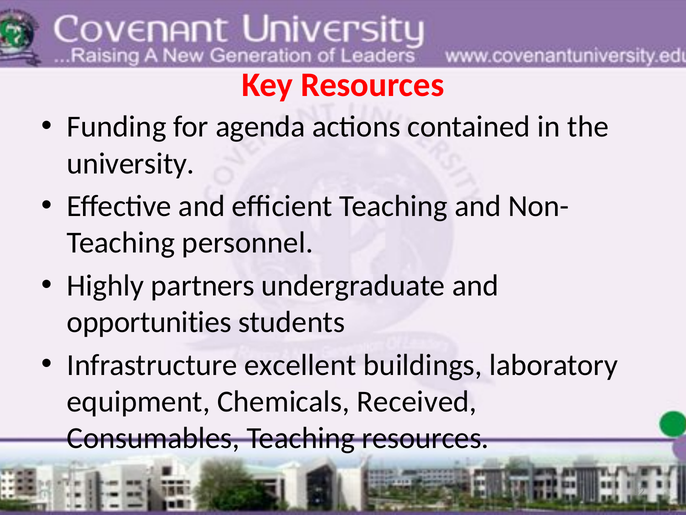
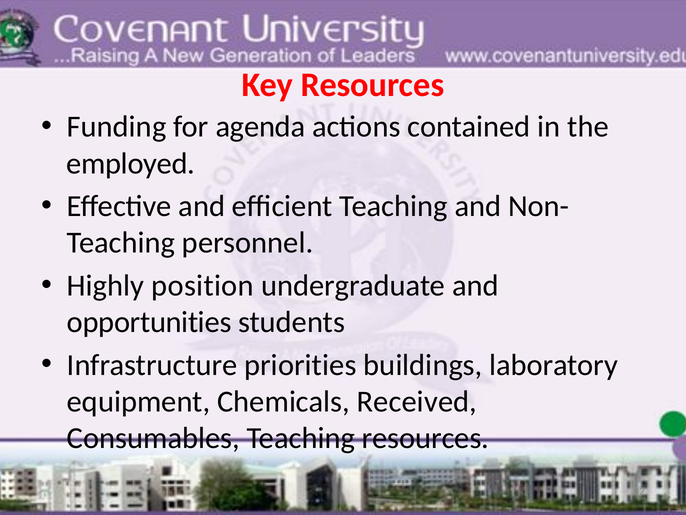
university: university -> employed
partners: partners -> position
excellent: excellent -> priorities
